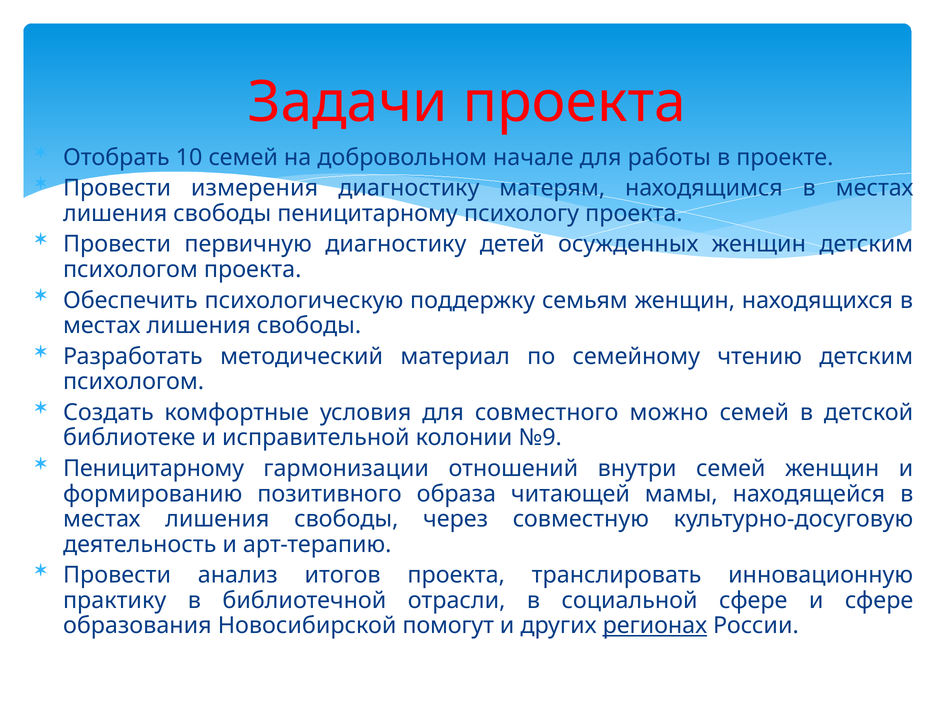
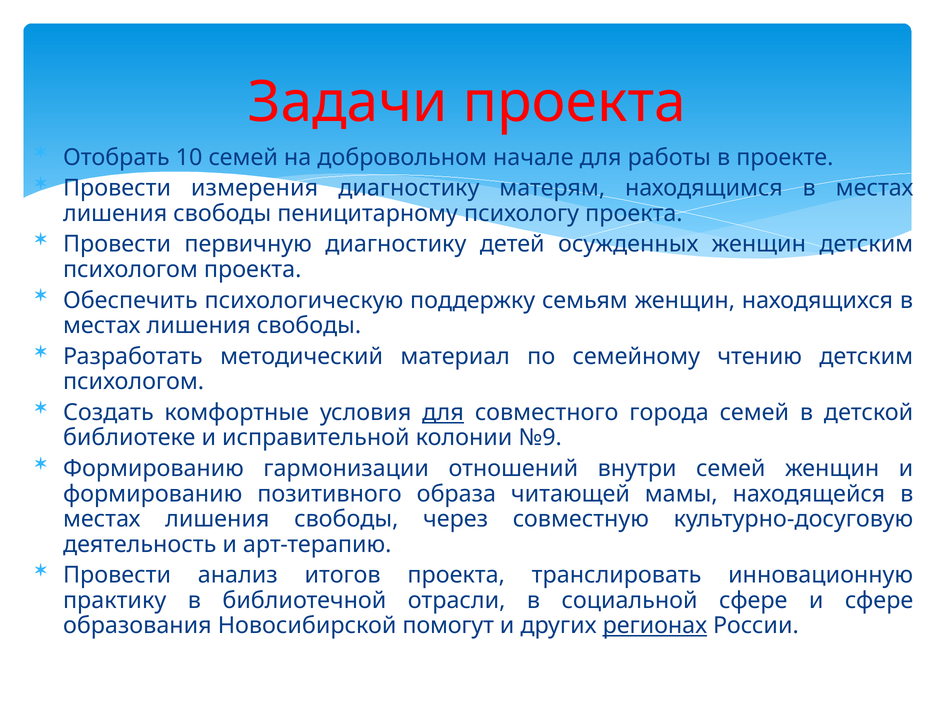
для at (443, 412) underline: none -> present
можно: можно -> города
Пеницитарному at (154, 468): Пеницитарному -> Формированию
